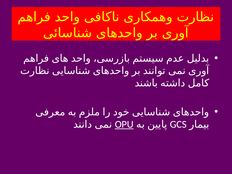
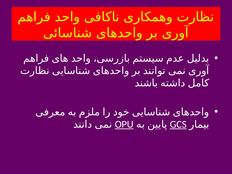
GCS underline: none -> present
